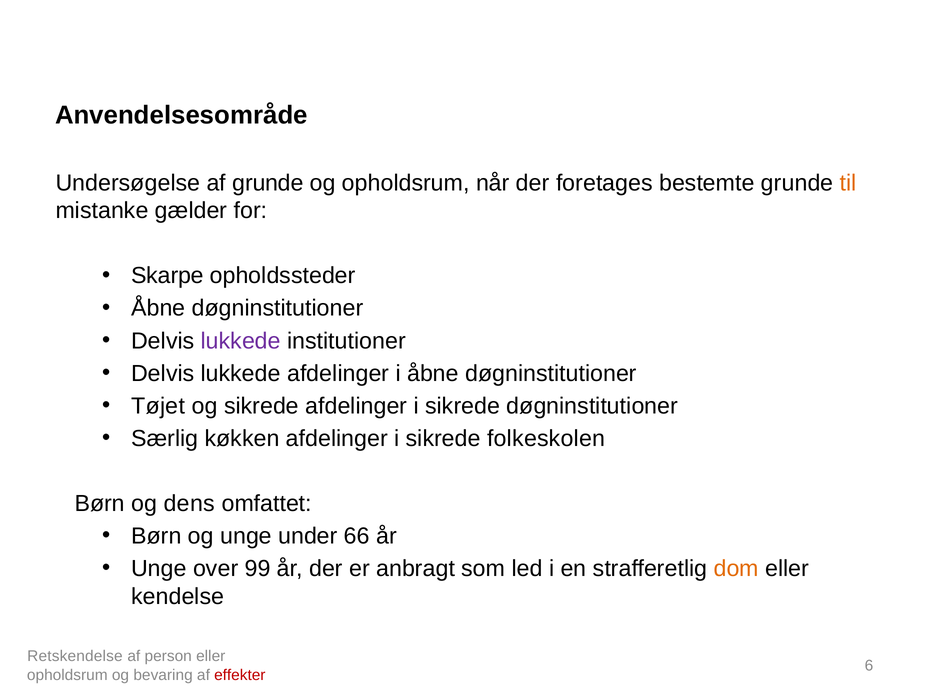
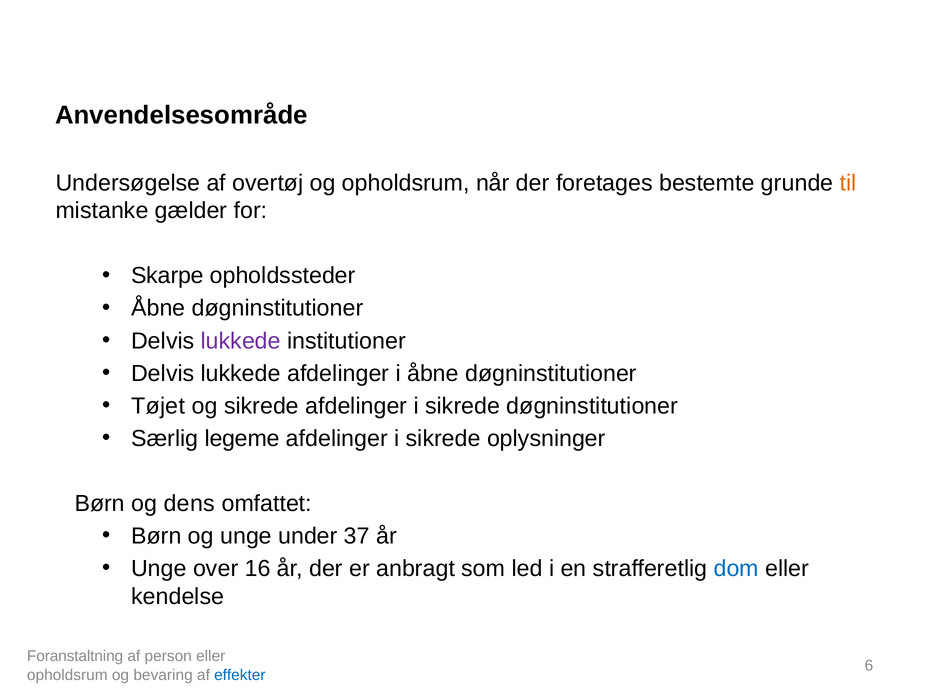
af grunde: grunde -> overtøj
køkken: køkken -> legeme
folkeskolen: folkeskolen -> oplysninger
66: 66 -> 37
99: 99 -> 16
dom colour: orange -> blue
Retskendelse: Retskendelse -> Foranstaltning
effekter colour: red -> blue
